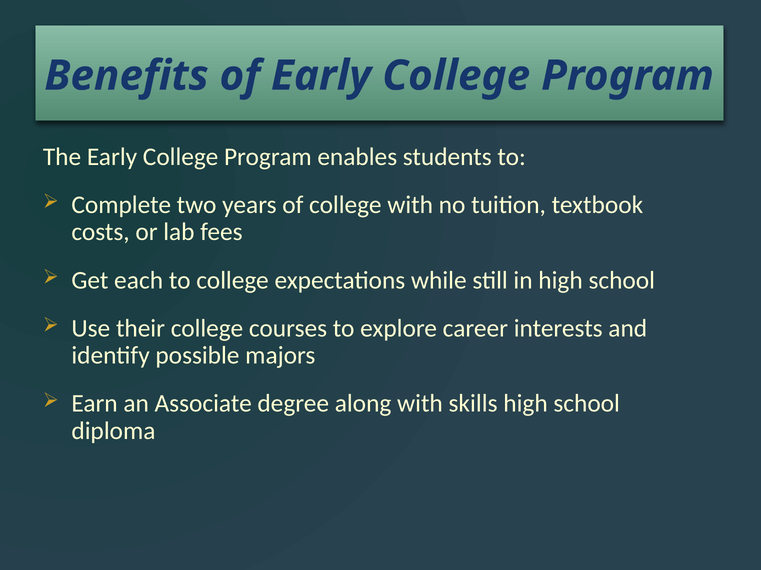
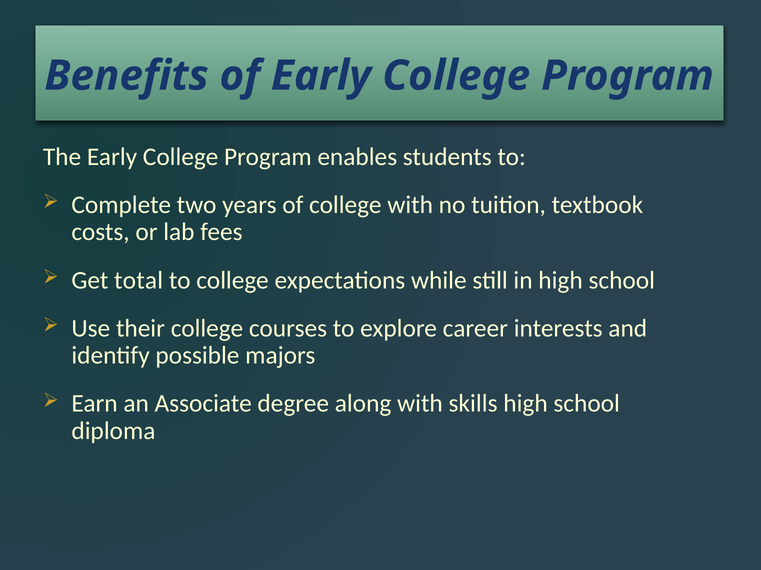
each: each -> total
